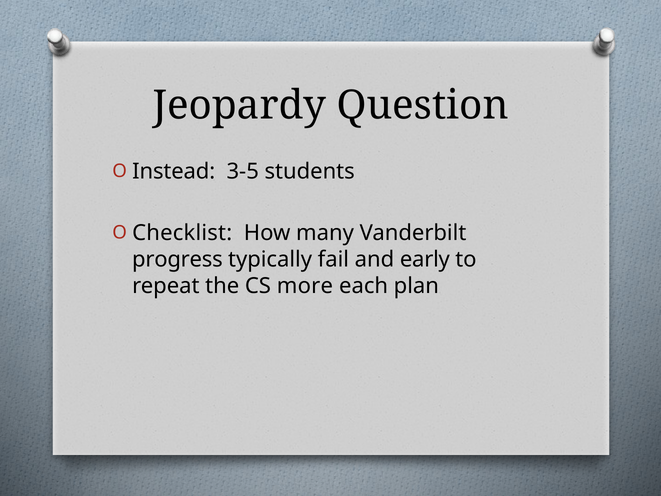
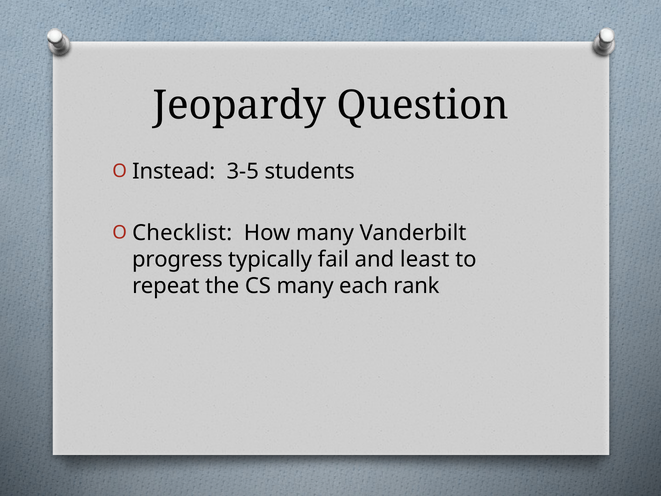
early: early -> least
CS more: more -> many
plan: plan -> rank
